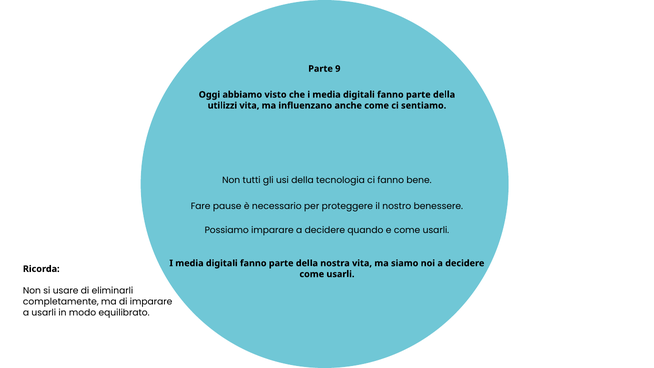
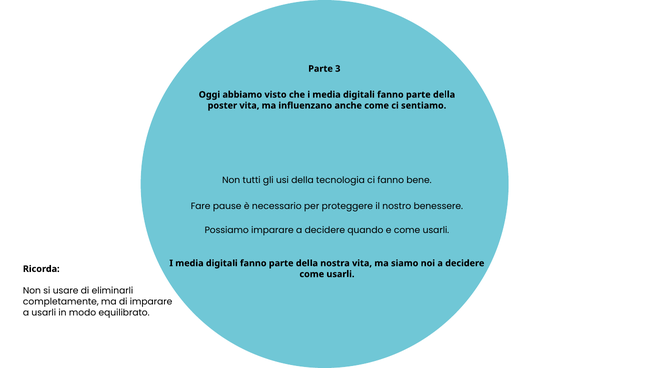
9: 9 -> 3
utilizzi: utilizzi -> poster
